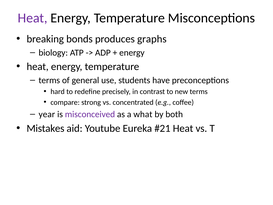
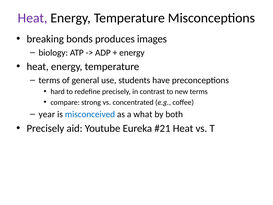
graphs: graphs -> images
misconceived colour: purple -> blue
Mistakes at (45, 128): Mistakes -> Precisely
